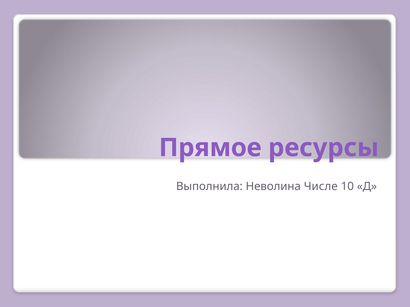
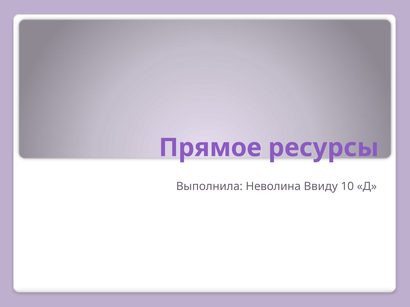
Числе: Числе -> Ввиду
